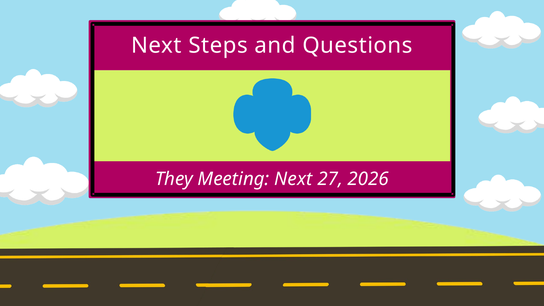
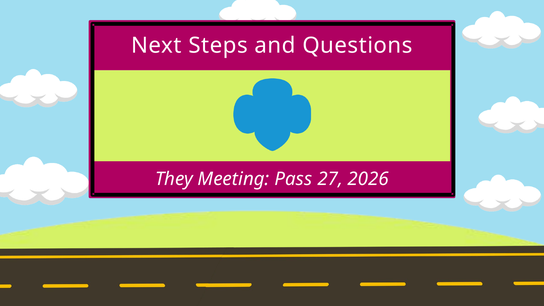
Meeting Next: Next -> Pass
